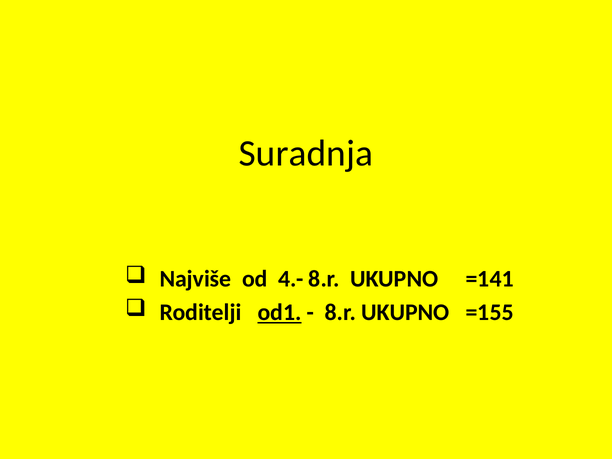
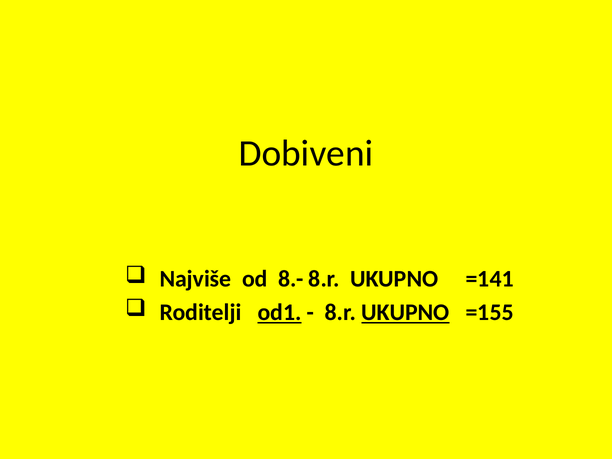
Suradnja: Suradnja -> Dobiveni
4.-: 4.- -> 8.-
UKUPNO at (405, 312) underline: none -> present
